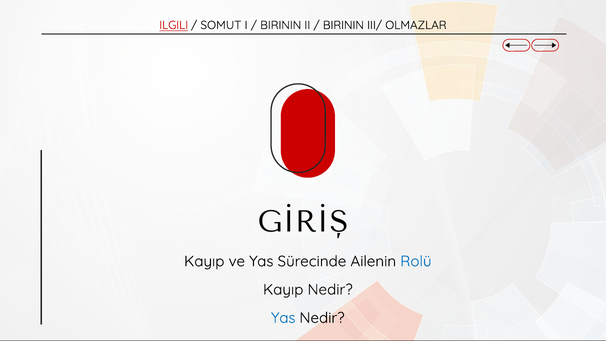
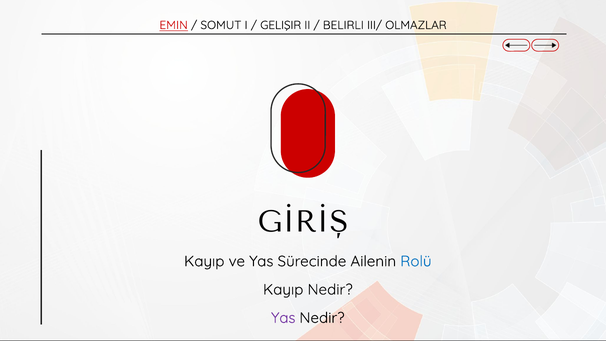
ILGILI: ILGILI -> EMIN
BIRININ at (281, 25): BIRININ -> GELIŞIR
BIRININ at (343, 25): BIRININ -> BELIRLI
Yas at (283, 318) colour: blue -> purple
